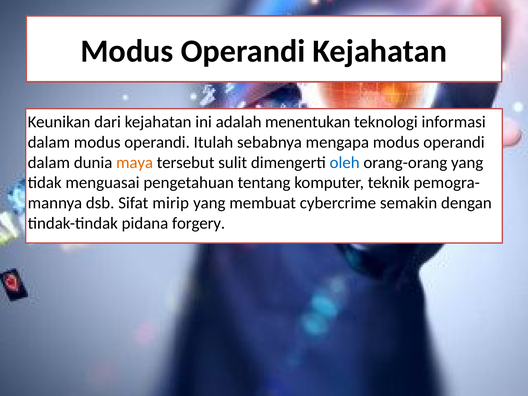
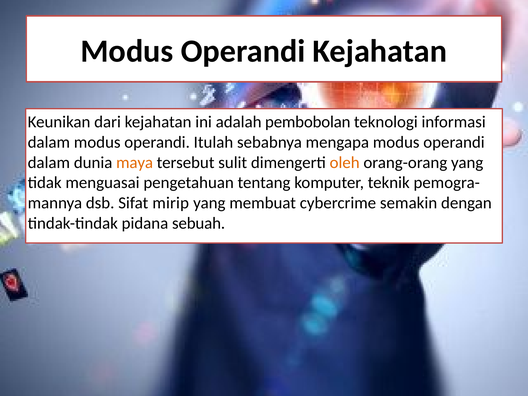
menentukan: menentukan -> pembobolan
oleh colour: blue -> orange
forgery: forgery -> sebuah
